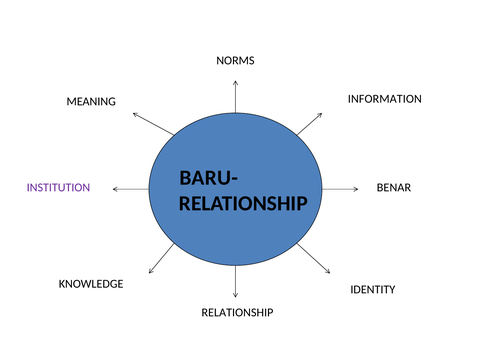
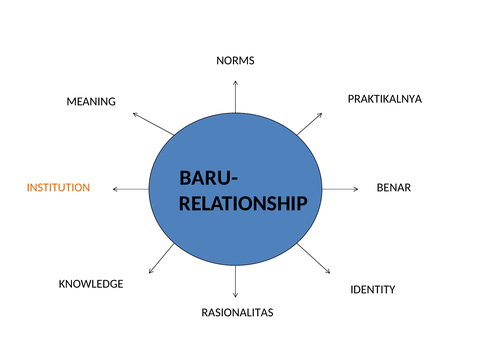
INFORMATION: INFORMATION -> PRAKTIKALNYA
INSTITUTION colour: purple -> orange
RELATIONSHIP at (237, 313): RELATIONSHIP -> RASIONALITAS
